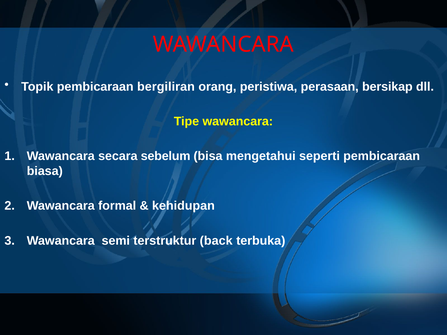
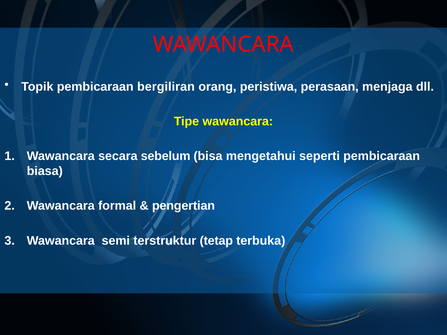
bersikap: bersikap -> menjaga
kehidupan: kehidupan -> pengertian
back: back -> tetap
